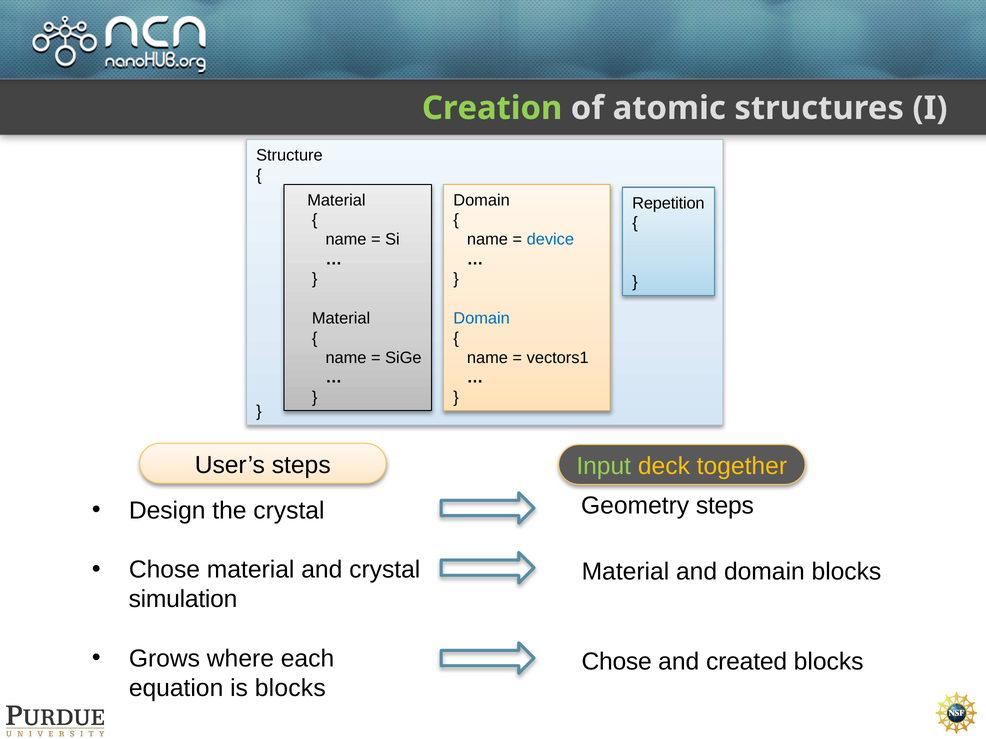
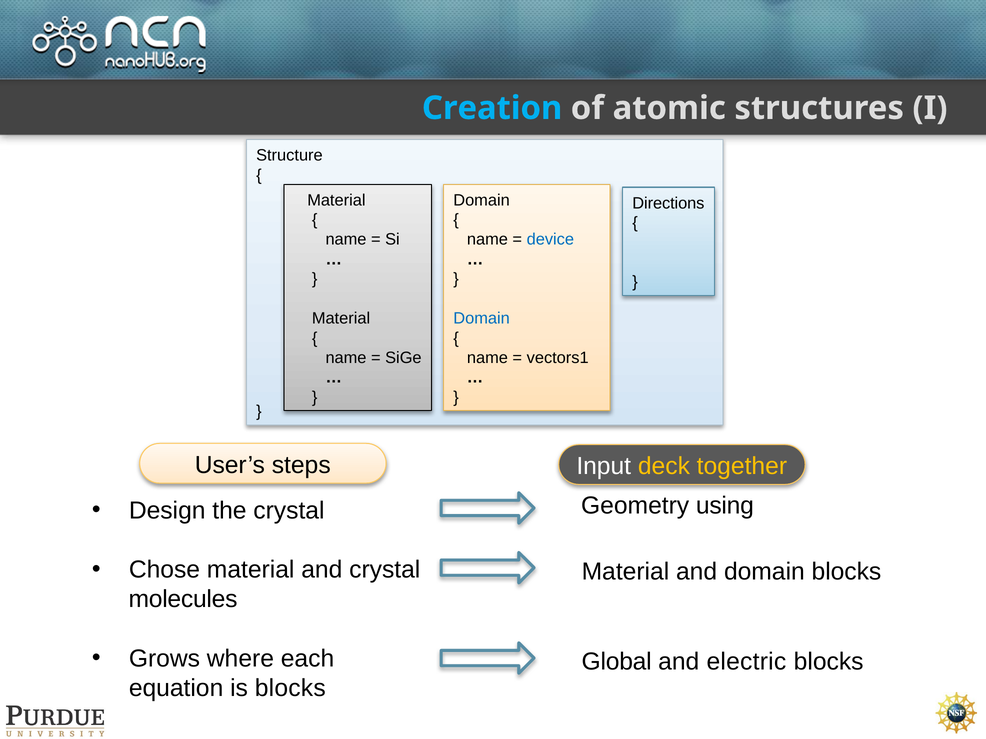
Creation colour: light green -> light blue
Repetition: Repetition -> Directions
Input colour: light green -> white
Geometry steps: steps -> using
simulation: simulation -> molecules
Chose at (617, 662): Chose -> Global
created: created -> electric
